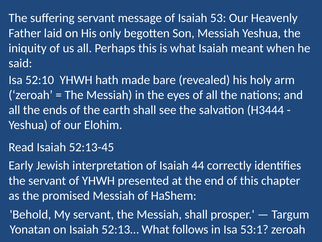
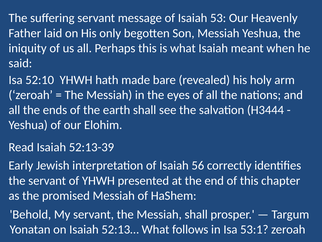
52:13-45: 52:13-45 -> 52:13-39
44: 44 -> 56
